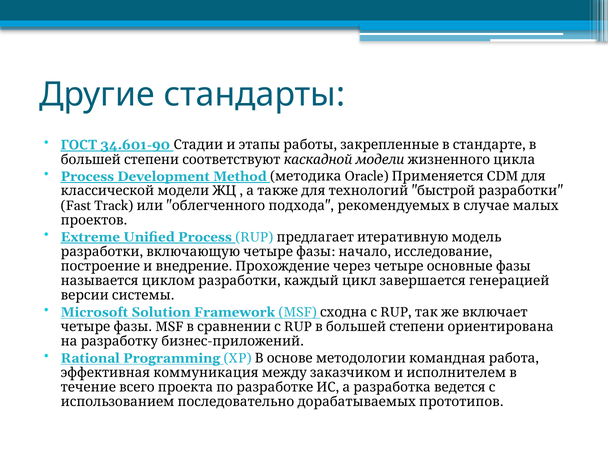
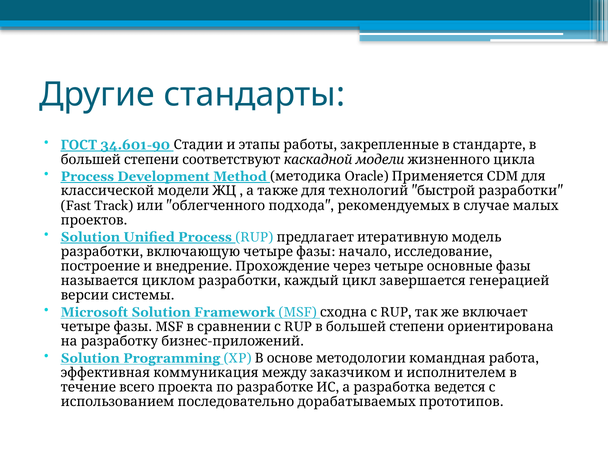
Extreme at (90, 237): Extreme -> Solution
Rational at (90, 358): Rational -> Solution
